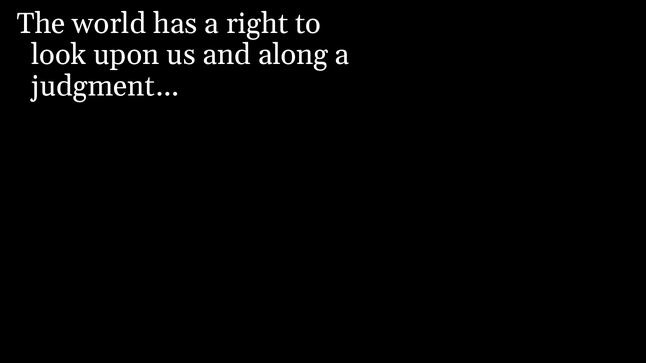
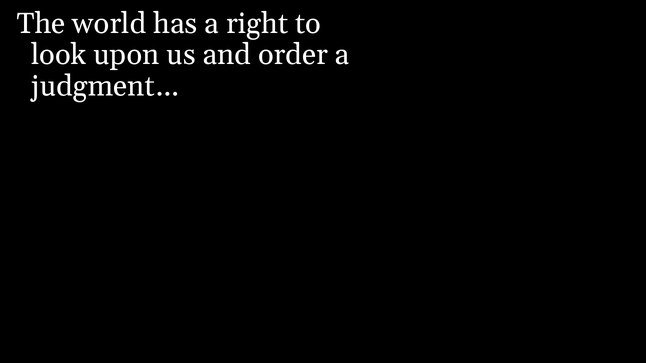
along: along -> order
